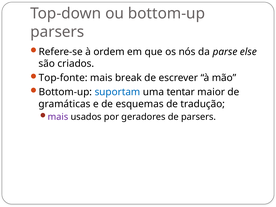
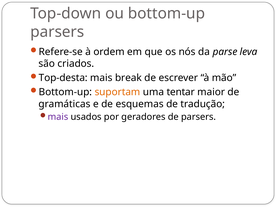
else: else -> leva
Top-fonte: Top-fonte -> Top-desta
suportam colour: blue -> orange
